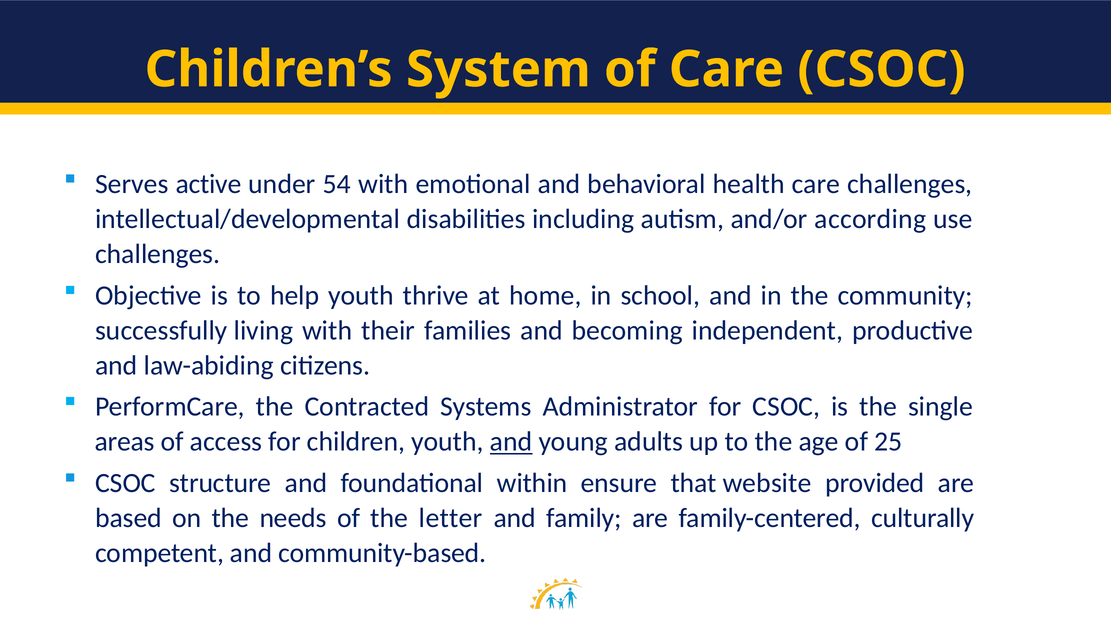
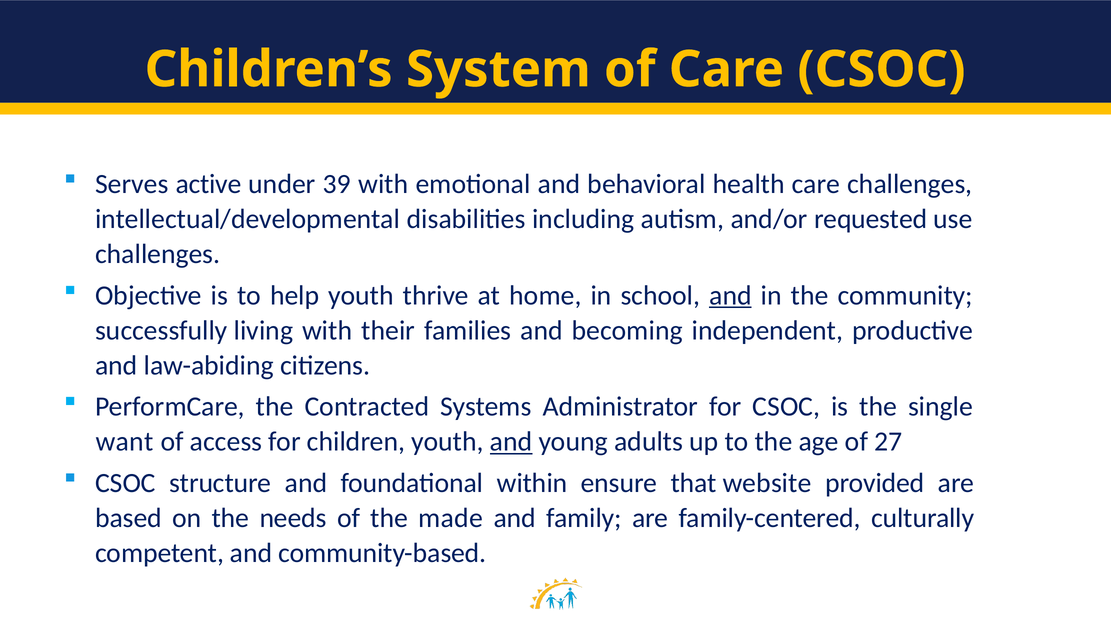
54: 54 -> 39
according: according -> requested
and at (730, 295) underline: none -> present
areas: areas -> want
25: 25 -> 27
letter: letter -> made
